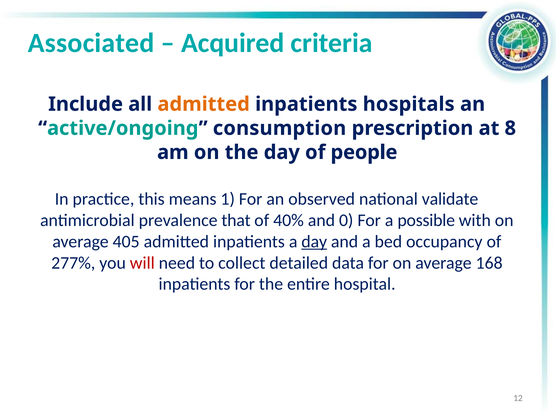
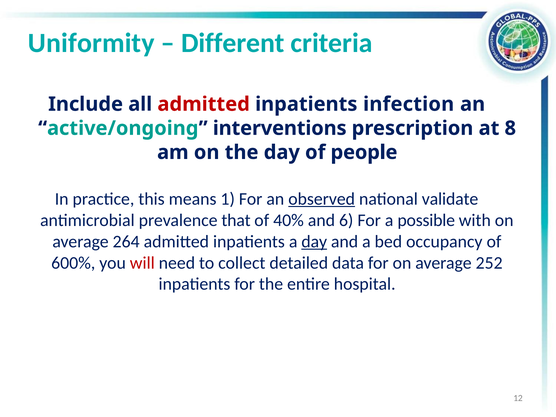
Associated: Associated -> Uniformity
Acquired: Acquired -> Different
admitted at (204, 104) colour: orange -> red
hospitals: hospitals -> infection
consumption: consumption -> interventions
observed underline: none -> present
0: 0 -> 6
405: 405 -> 264
277%: 277% -> 600%
168: 168 -> 252
